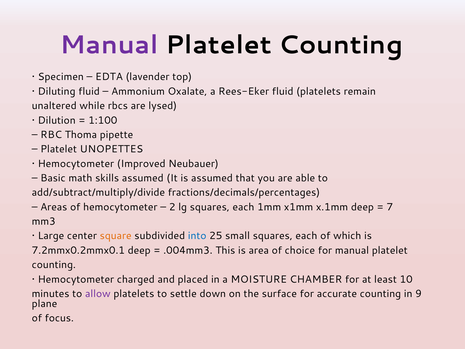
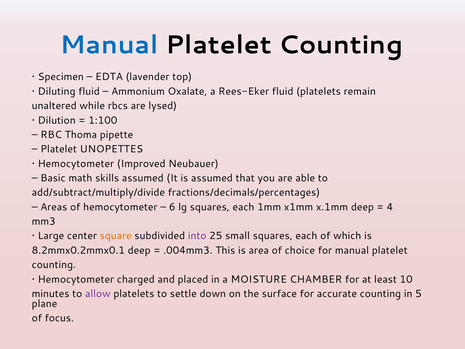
Manual at (109, 45) colour: purple -> blue
2: 2 -> 6
7: 7 -> 4
into colour: blue -> purple
7.2mmx0.2mmx0.1: 7.2mmx0.2mmx0.1 -> 8.2mmx0.2mmx0.1
9: 9 -> 5
